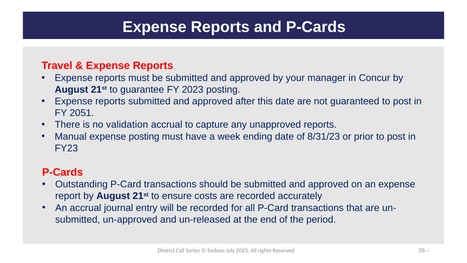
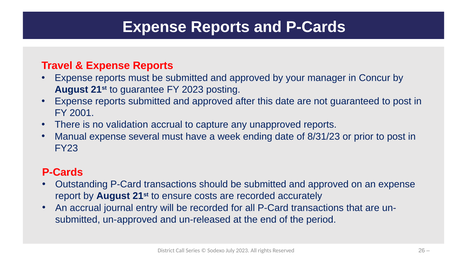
2051: 2051 -> 2001
expense posting: posting -> several
